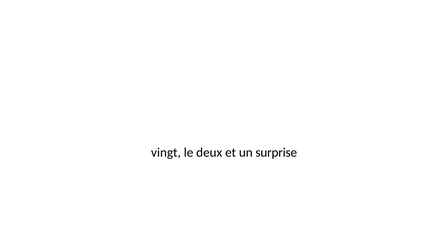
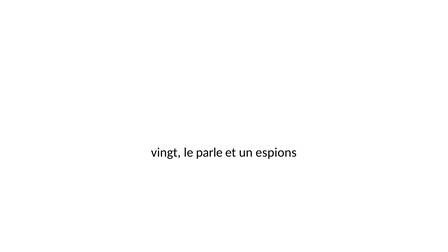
deux: deux -> parle
surprise: surprise -> espions
